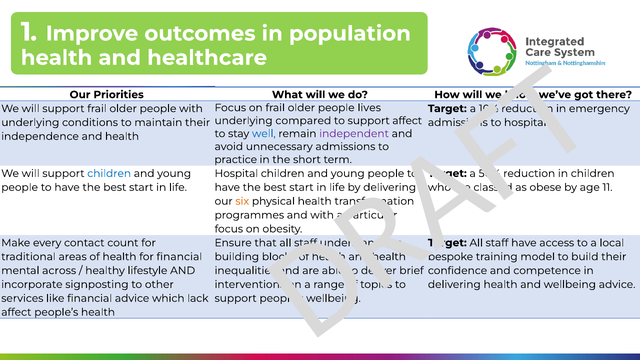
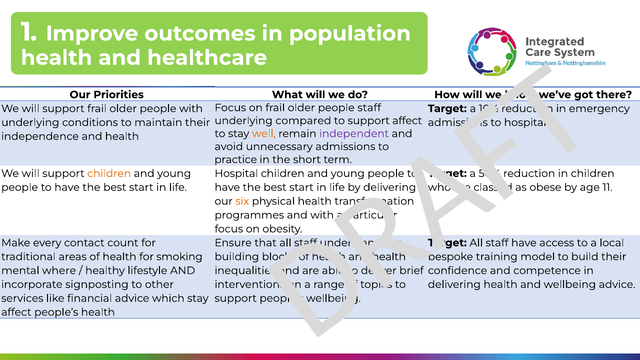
people lives: lives -> staff
well colour: blue -> orange
children at (109, 173) colour: blue -> orange
for financial: financial -> smoking
across: across -> where
which lack: lack -> stay
